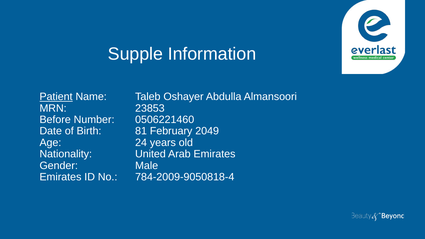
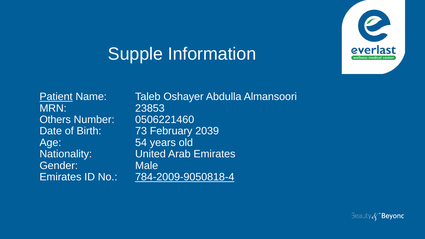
Before: Before -> Others
81: 81 -> 73
2049: 2049 -> 2039
24: 24 -> 54
784-2009-9050818-4 underline: none -> present
